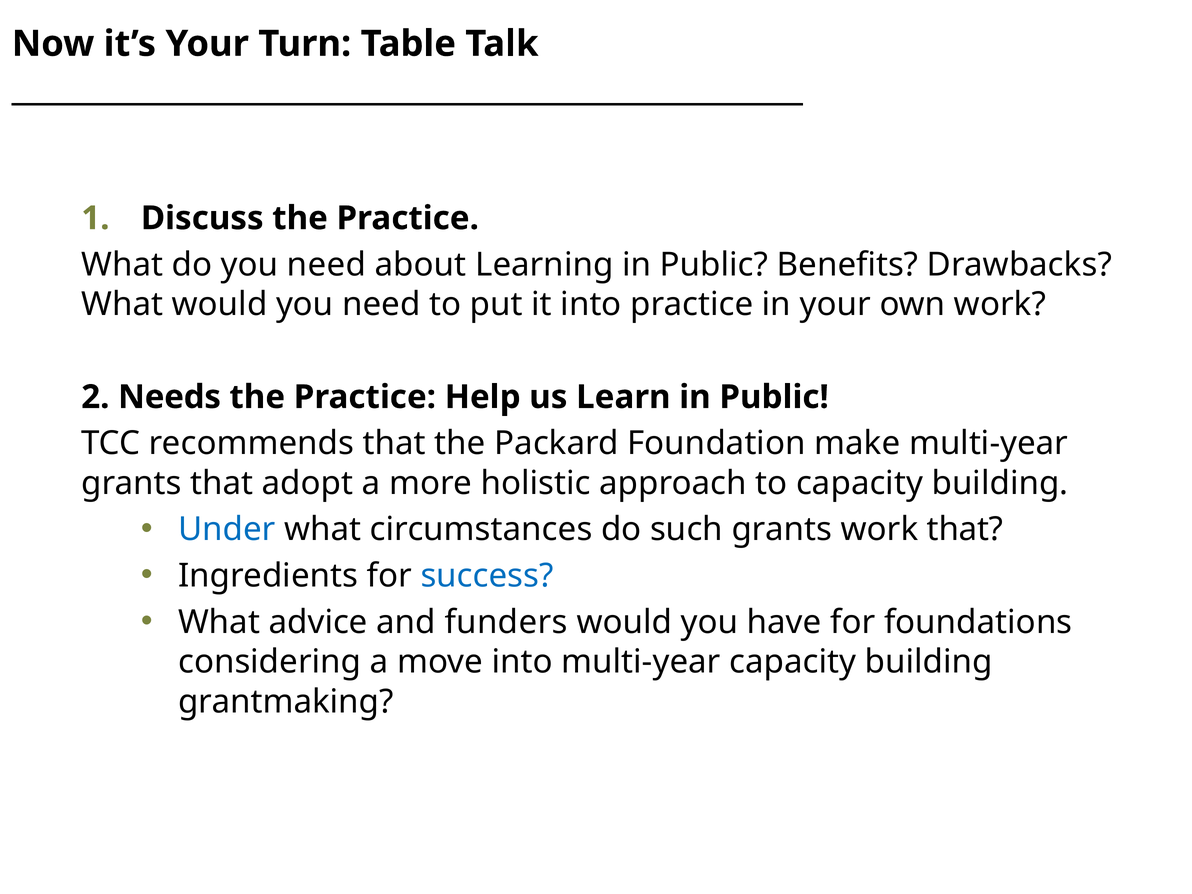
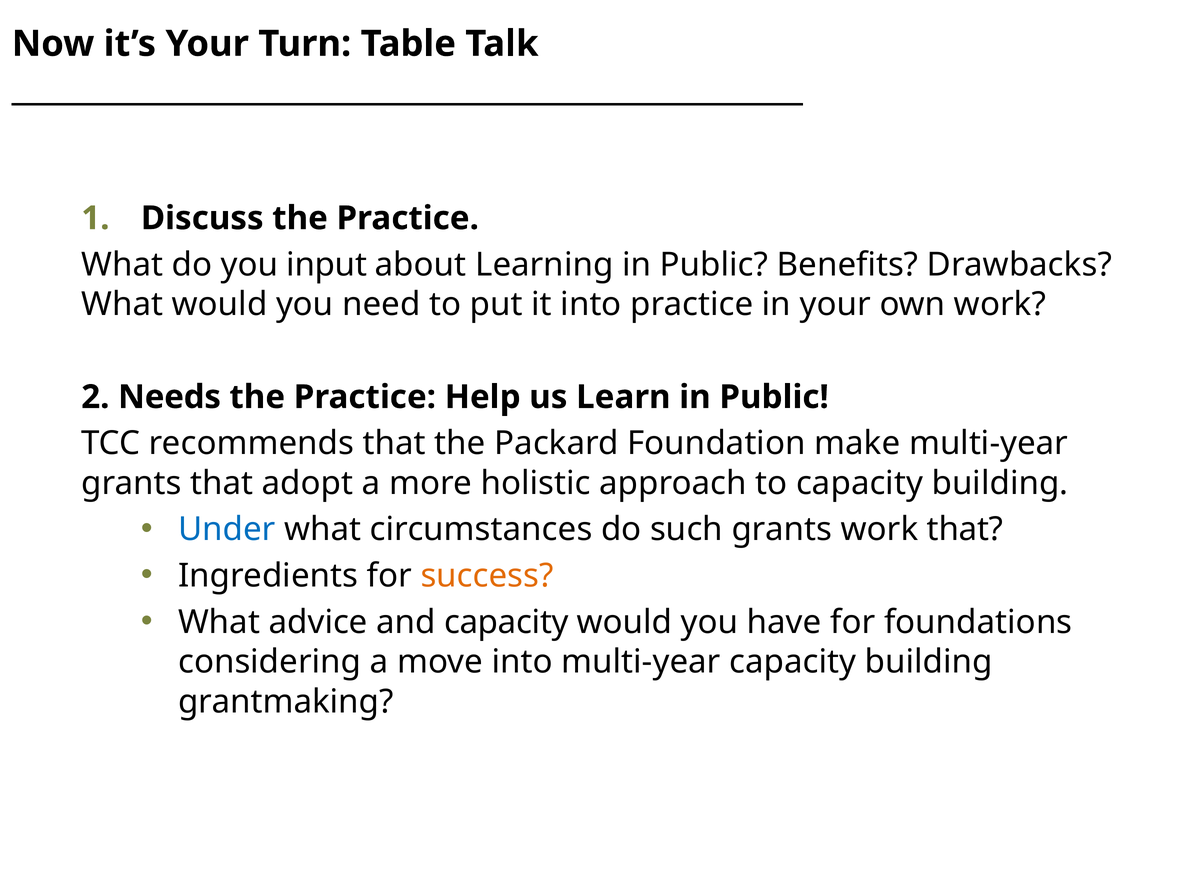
do you need: need -> input
success colour: blue -> orange
and funders: funders -> capacity
